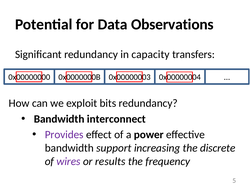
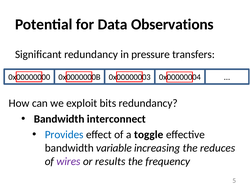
capacity: capacity -> pressure
Provides colour: purple -> blue
power: power -> toggle
support: support -> variable
discrete: discrete -> reduces
